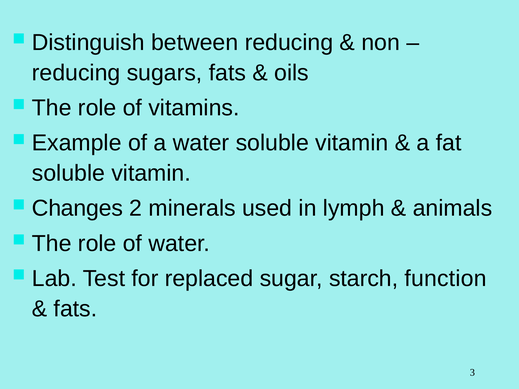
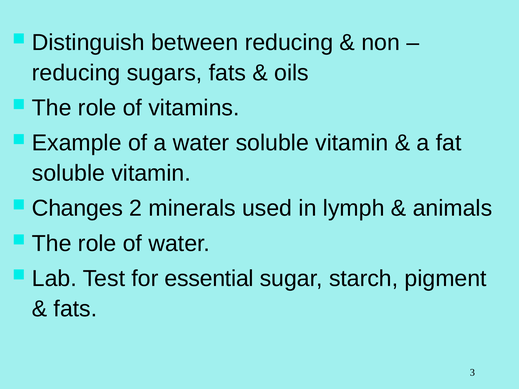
replaced: replaced -> essential
function: function -> pigment
